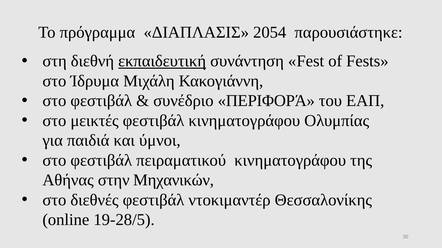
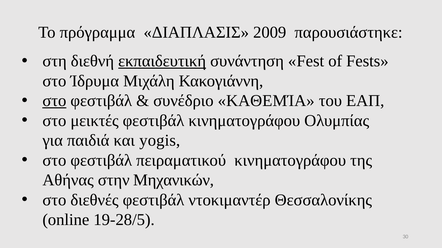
2054: 2054 -> 2009
στο at (54, 101) underline: none -> present
ΠΕΡΙΦΟΡΆ: ΠΕΡΙΦΟΡΆ -> ΚΑΘΕΜΊΑ
ύμνοι: ύμνοι -> yogis
